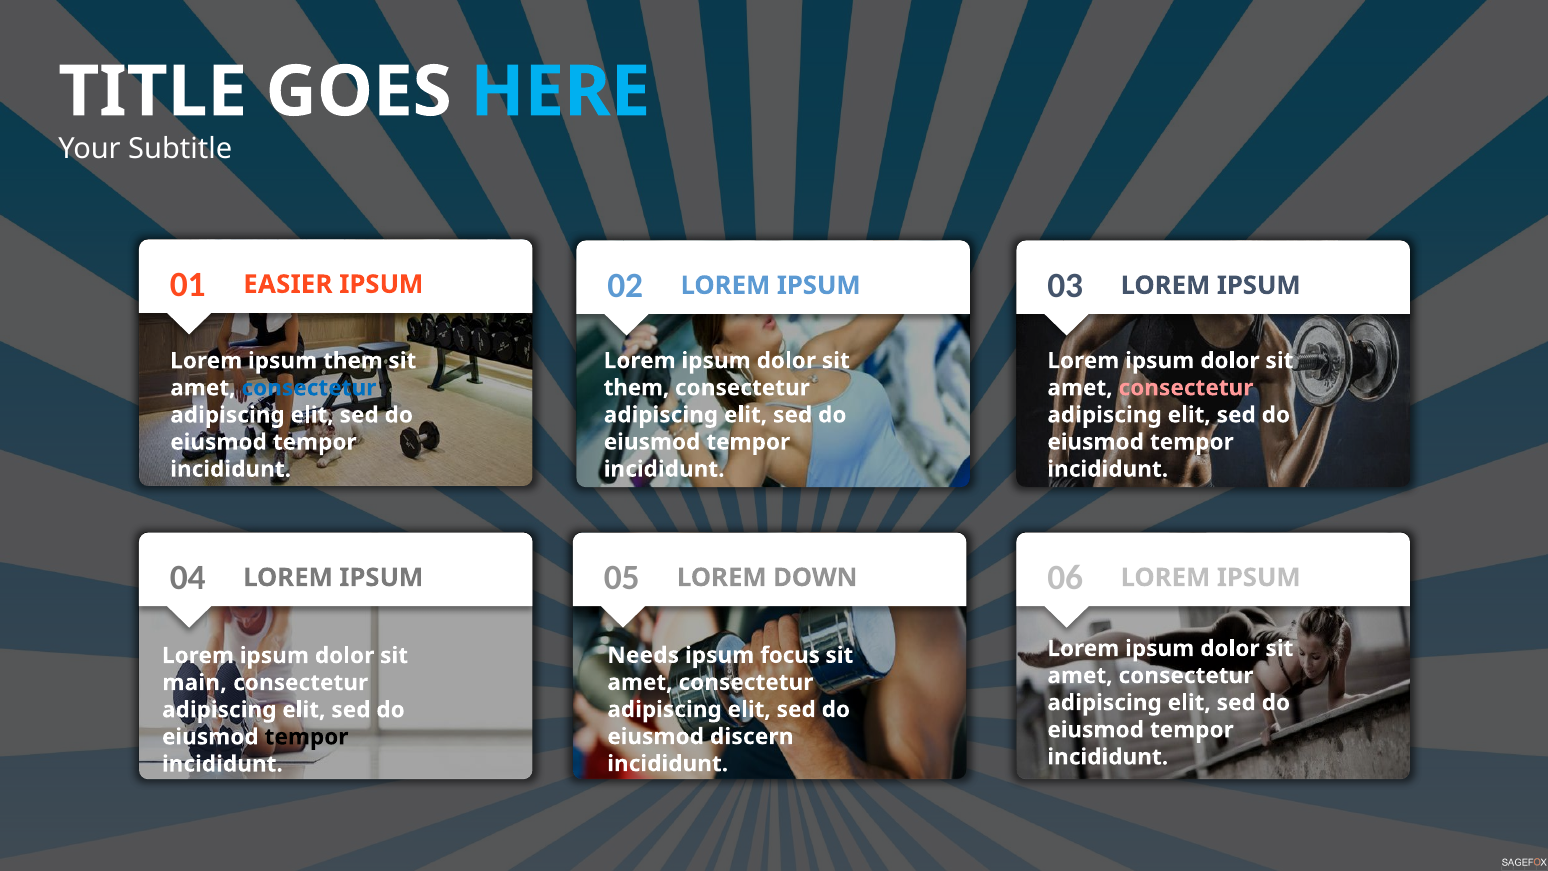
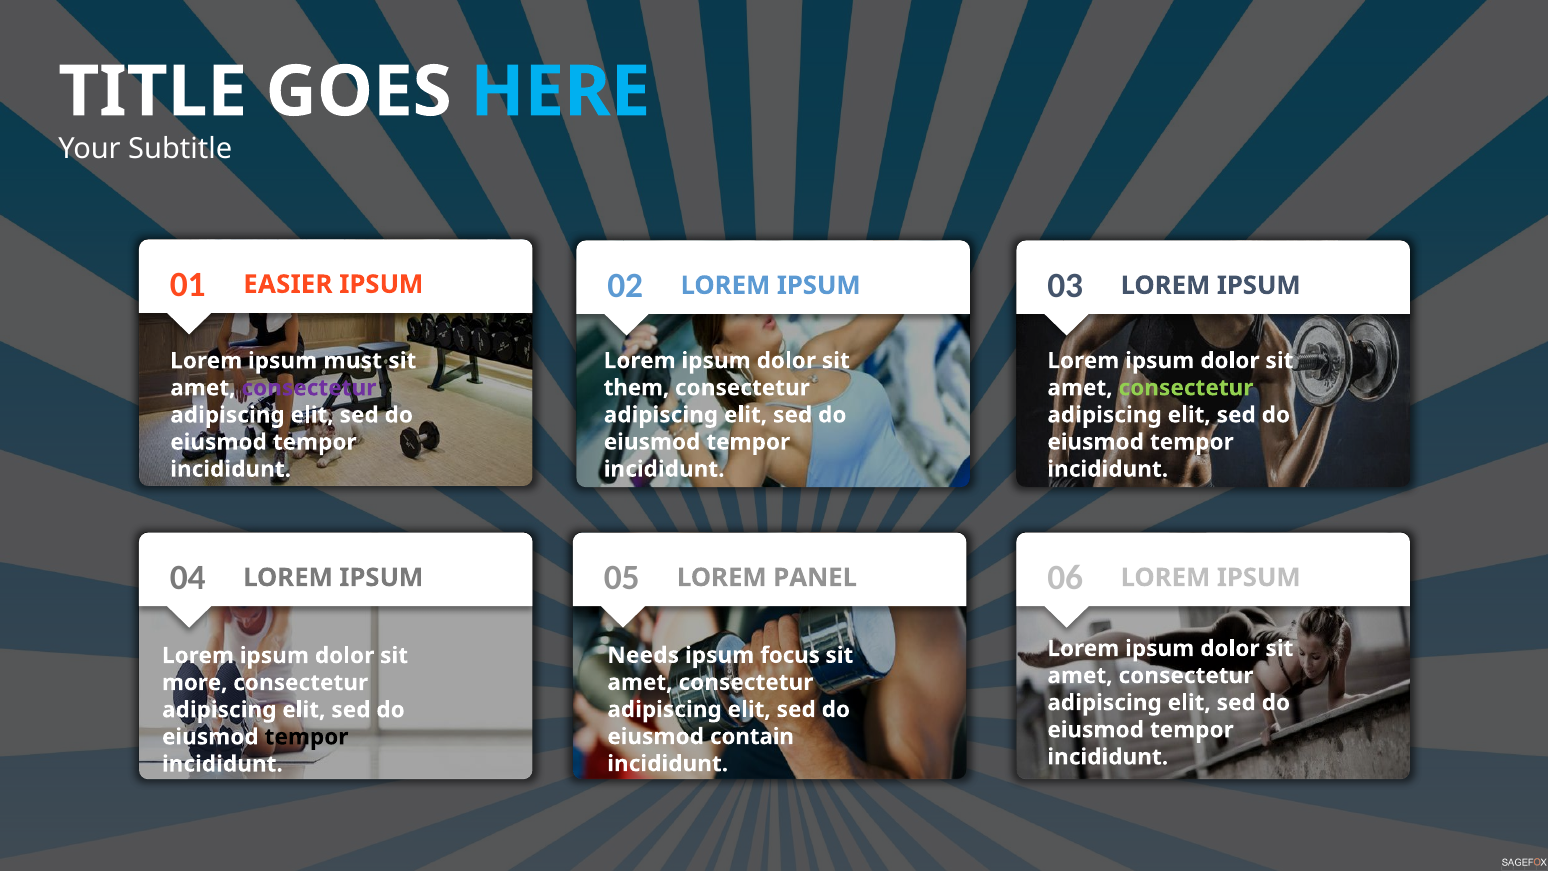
ipsum them: them -> must
consectetur at (1186, 388) colour: pink -> light green
consectetur at (309, 388) colour: blue -> purple
DOWN: DOWN -> PANEL
main: main -> more
discern: discern -> contain
